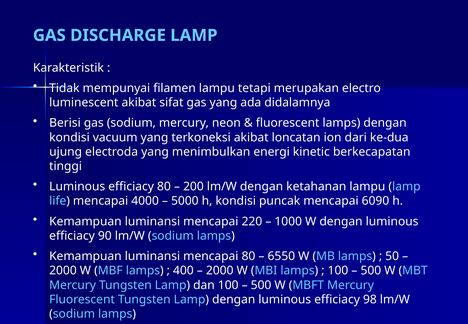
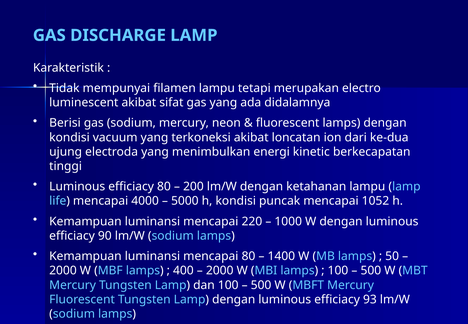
6090: 6090 -> 1052
6550: 6550 -> 1400
98: 98 -> 93
